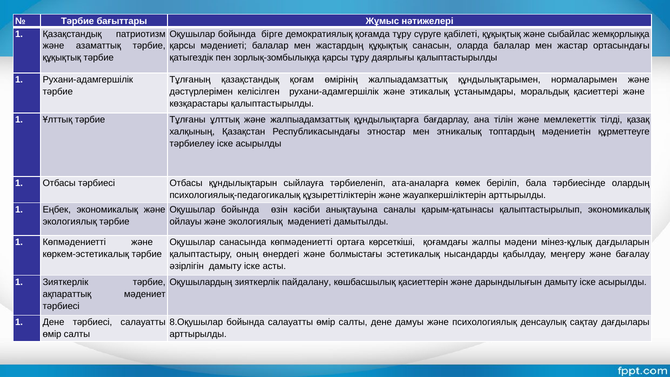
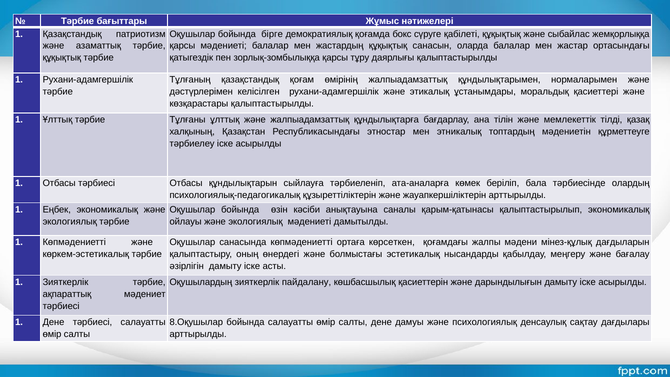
қоғамда тұру: тұру -> бокс
көрсеткіші: көрсеткіші -> көрсеткен
